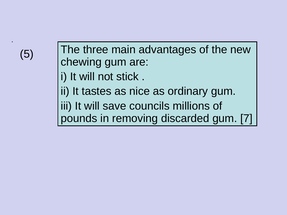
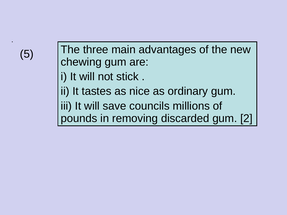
7: 7 -> 2
